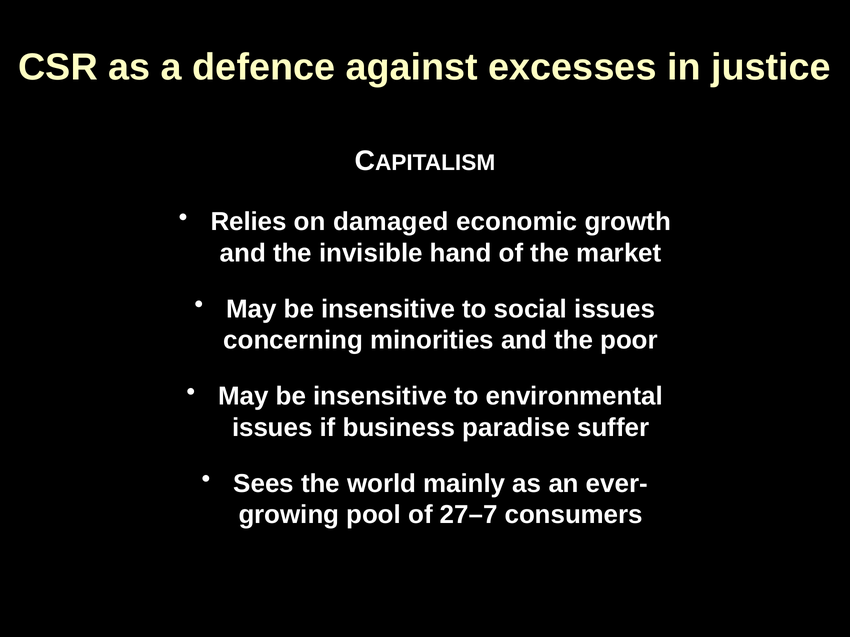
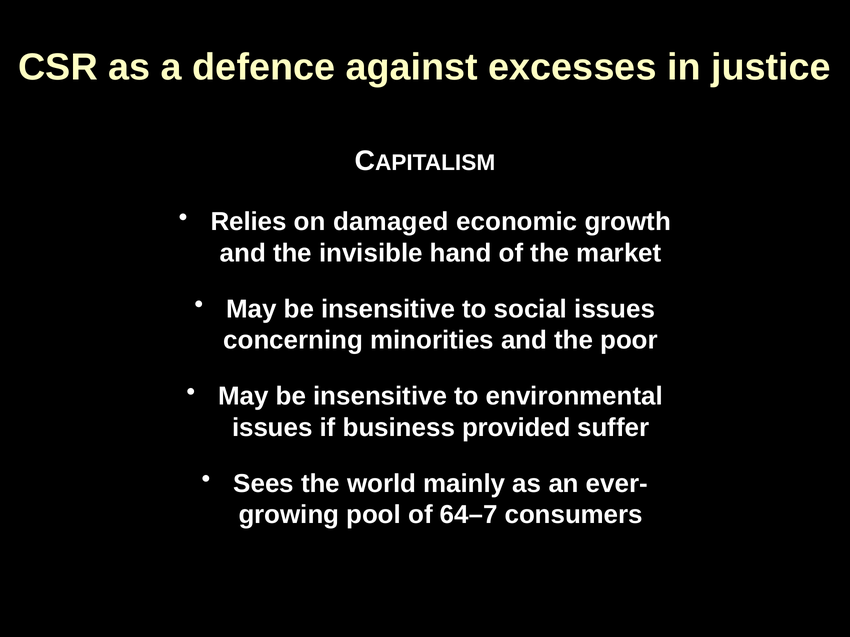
paradise: paradise -> provided
27–7: 27–7 -> 64–7
